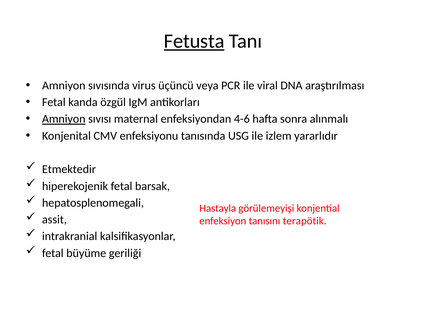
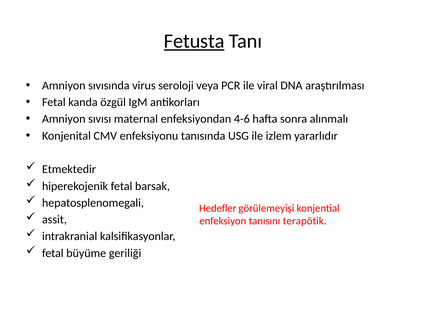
üçüncü: üçüncü -> seroloji
Amniyon at (64, 119) underline: present -> none
Hastayla: Hastayla -> Hedefler
